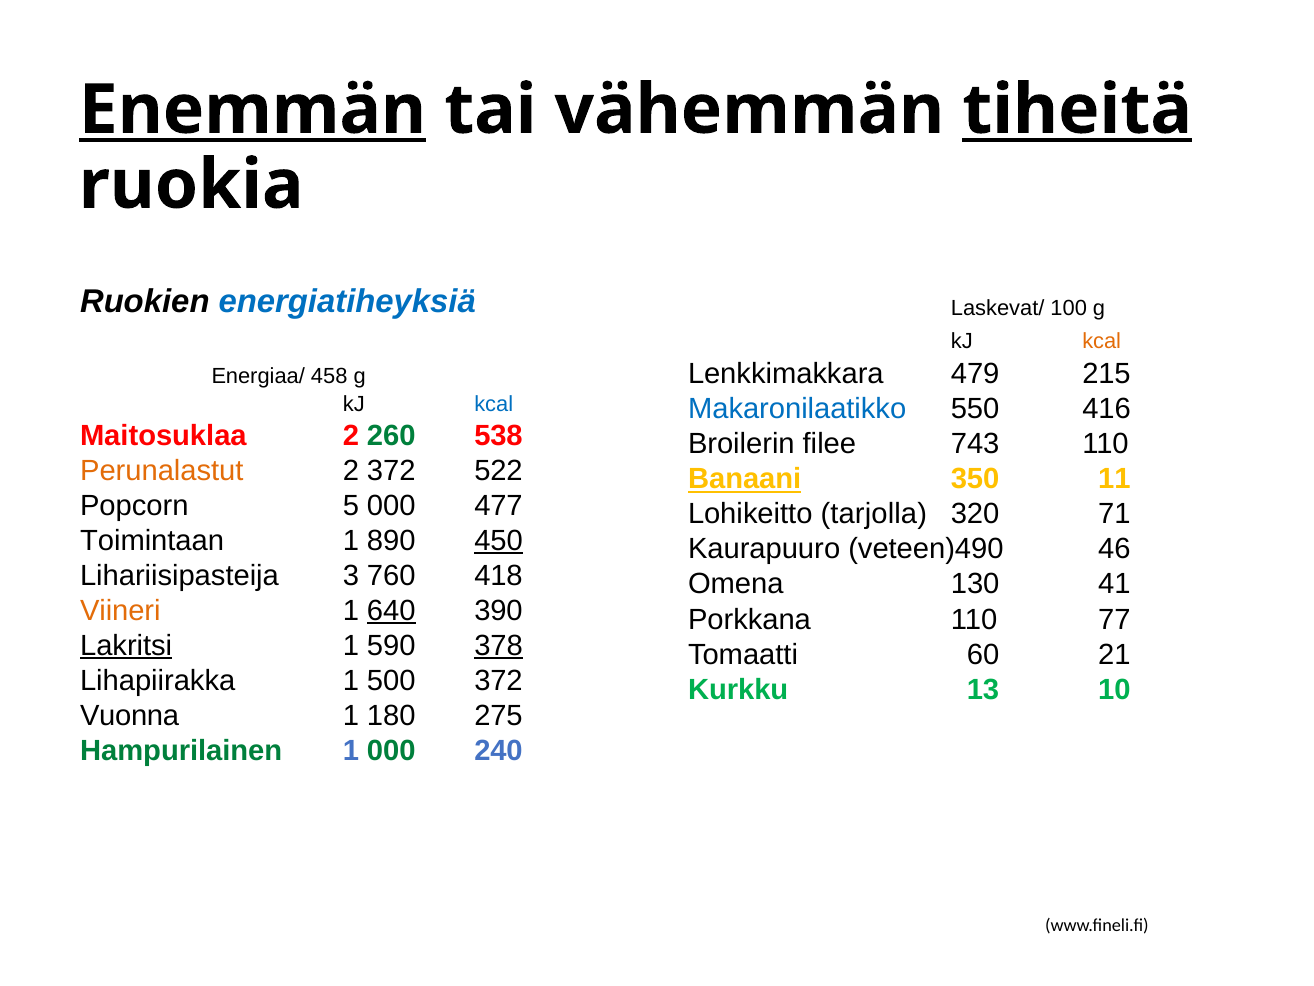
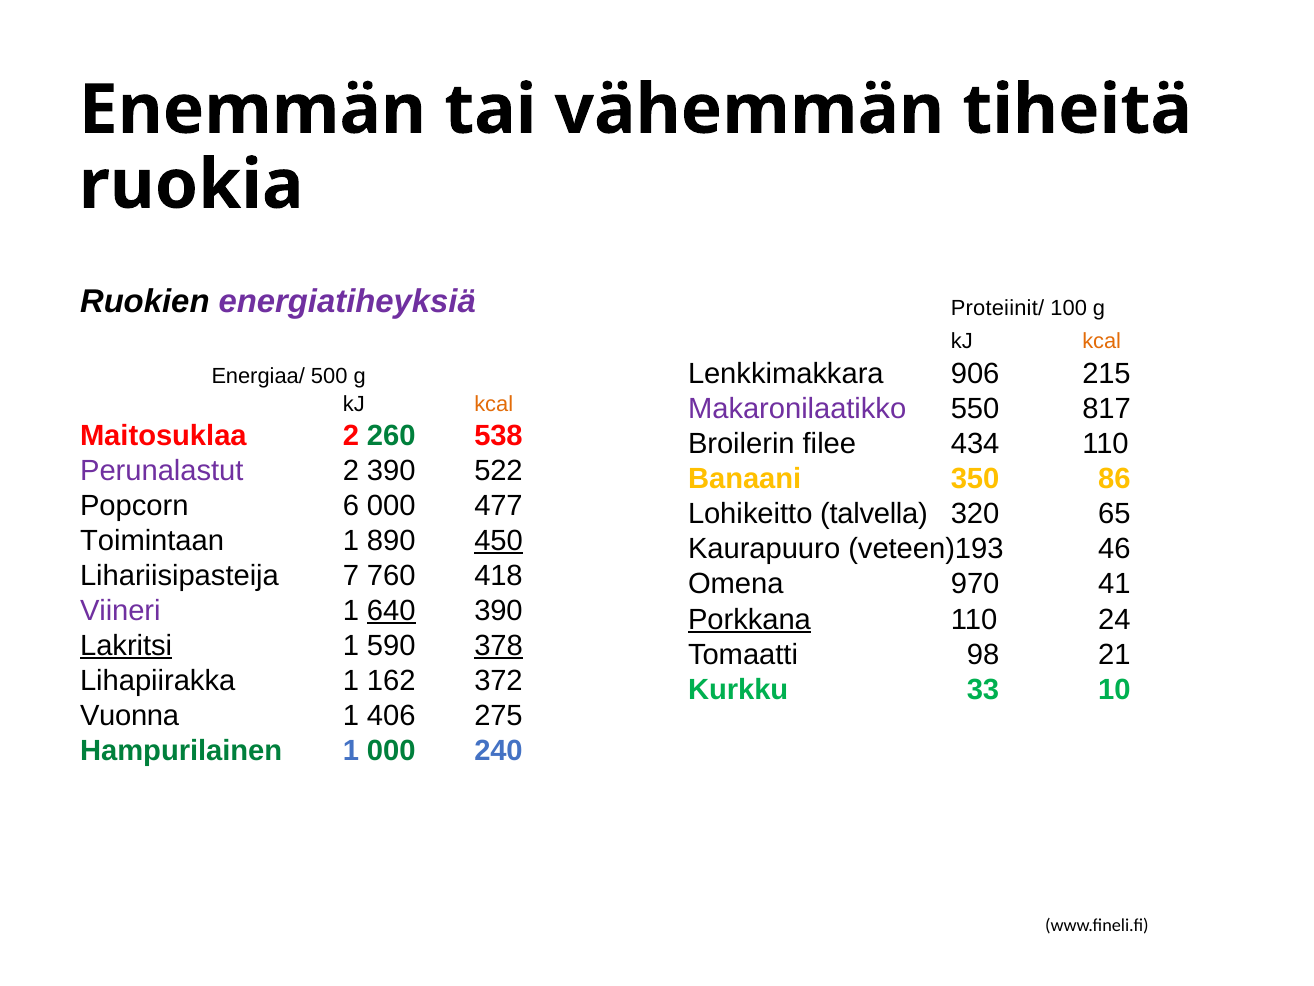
Enemmän underline: present -> none
tiheitä underline: present -> none
energiatiheyksiä colour: blue -> purple
Laskevat/: Laskevat/ -> Proteiinit/
479: 479 -> 906
458: 458 -> 500
kcal at (494, 404) colour: blue -> orange
Makaronilaatikko colour: blue -> purple
416: 416 -> 817
743: 743 -> 434
Perunalastut colour: orange -> purple
2 372: 372 -> 390
Banaani underline: present -> none
11: 11 -> 86
5: 5 -> 6
tarjolla: tarjolla -> talvella
71: 71 -> 65
veteen)490: veteen)490 -> veteen)193
3: 3 -> 7
130: 130 -> 970
Viineri colour: orange -> purple
Porkkana underline: none -> present
77: 77 -> 24
60: 60 -> 98
500: 500 -> 162
13: 13 -> 33
180: 180 -> 406
